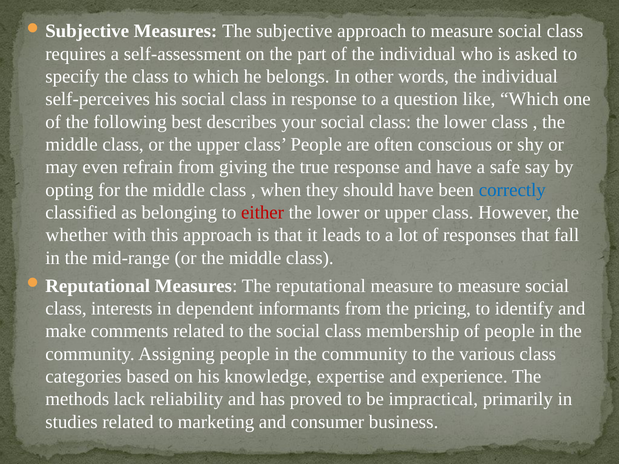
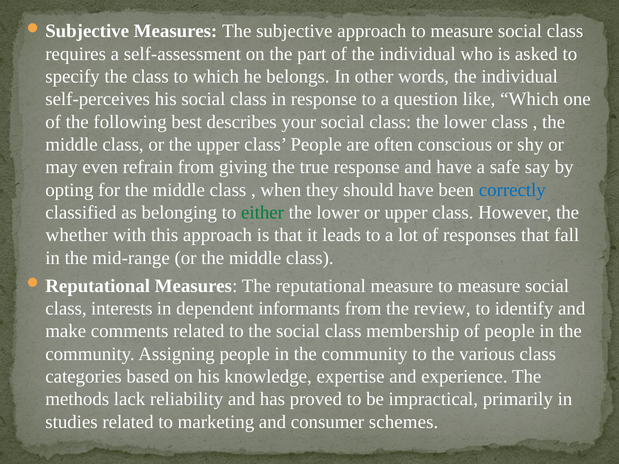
either colour: red -> green
pricing: pricing -> review
business: business -> schemes
